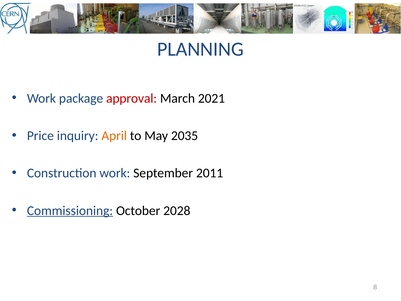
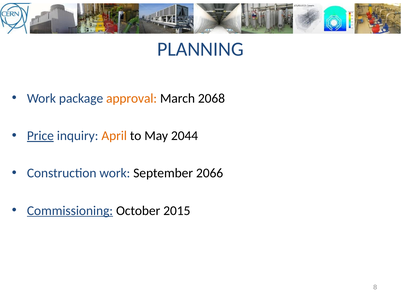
approval colour: red -> orange
2021: 2021 -> 2068
Price underline: none -> present
2035: 2035 -> 2044
2011: 2011 -> 2066
2028: 2028 -> 2015
